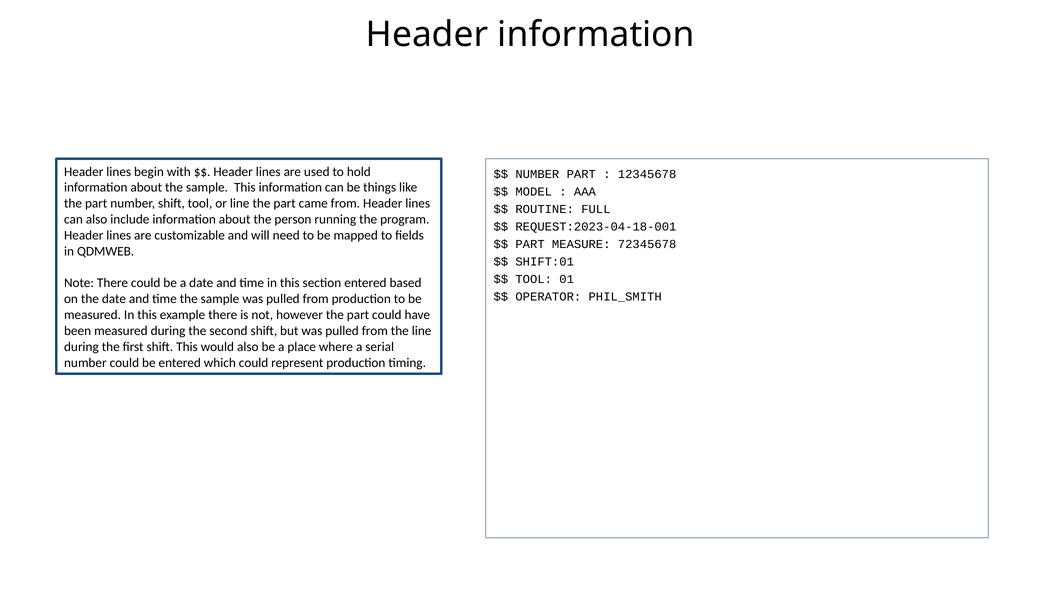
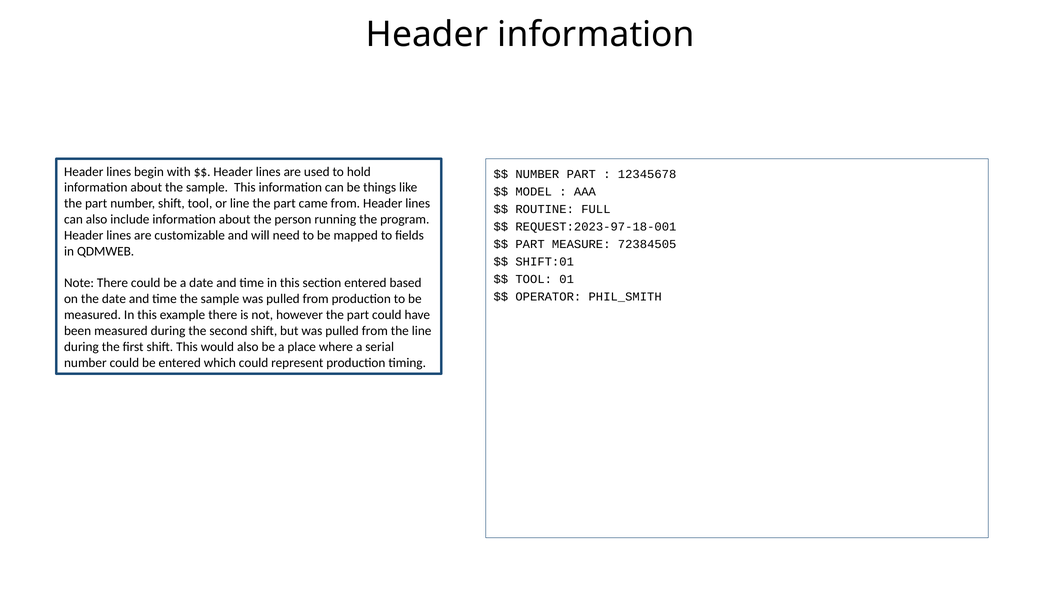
REQUEST:2023-04-18-001: REQUEST:2023-04-18-001 -> REQUEST:2023-97-18-001
72345678: 72345678 -> 72384505
